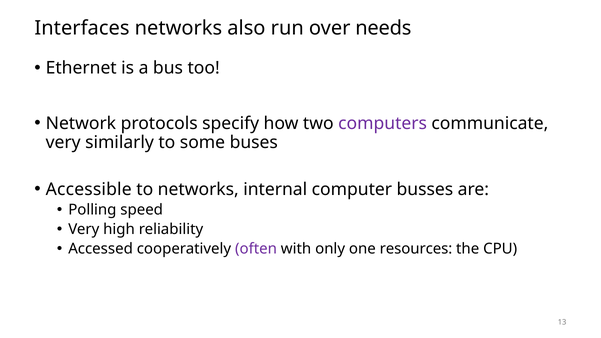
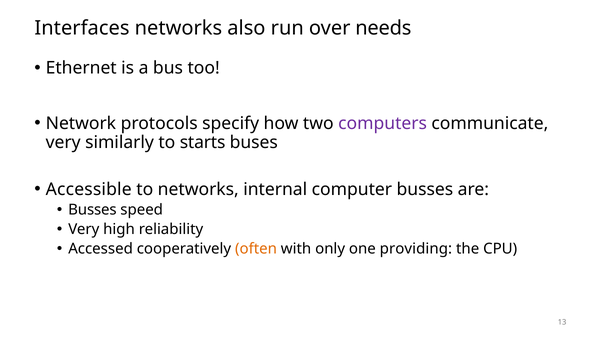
some: some -> starts
Polling at (92, 210): Polling -> Busses
often colour: purple -> orange
resources: resources -> providing
